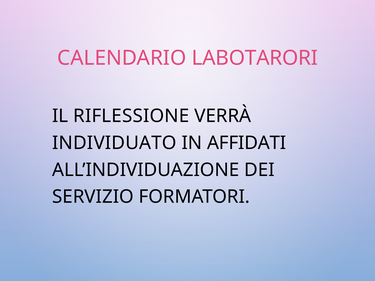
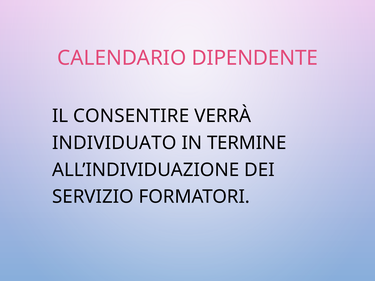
LABOTARORI: LABOTARORI -> DIPENDENTE
RIFLESSIONE: RIFLESSIONE -> CONSENTIRE
AFFIDATI: AFFIDATI -> TERMINE
